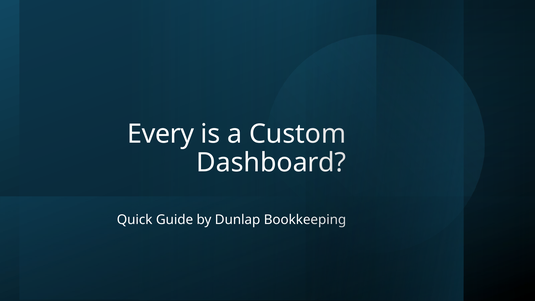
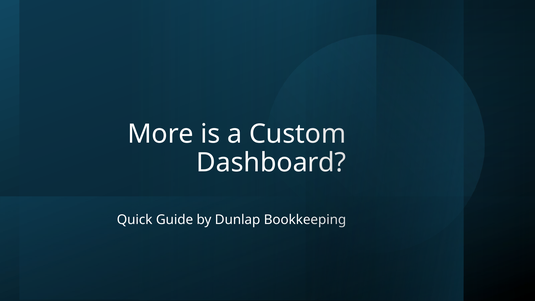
Every: Every -> More
